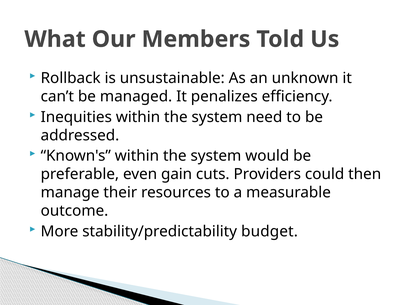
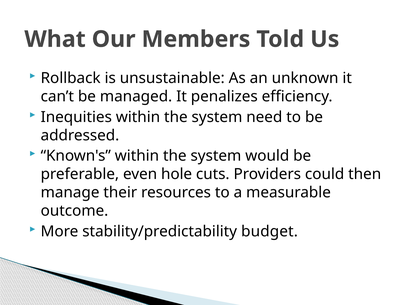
gain: gain -> hole
